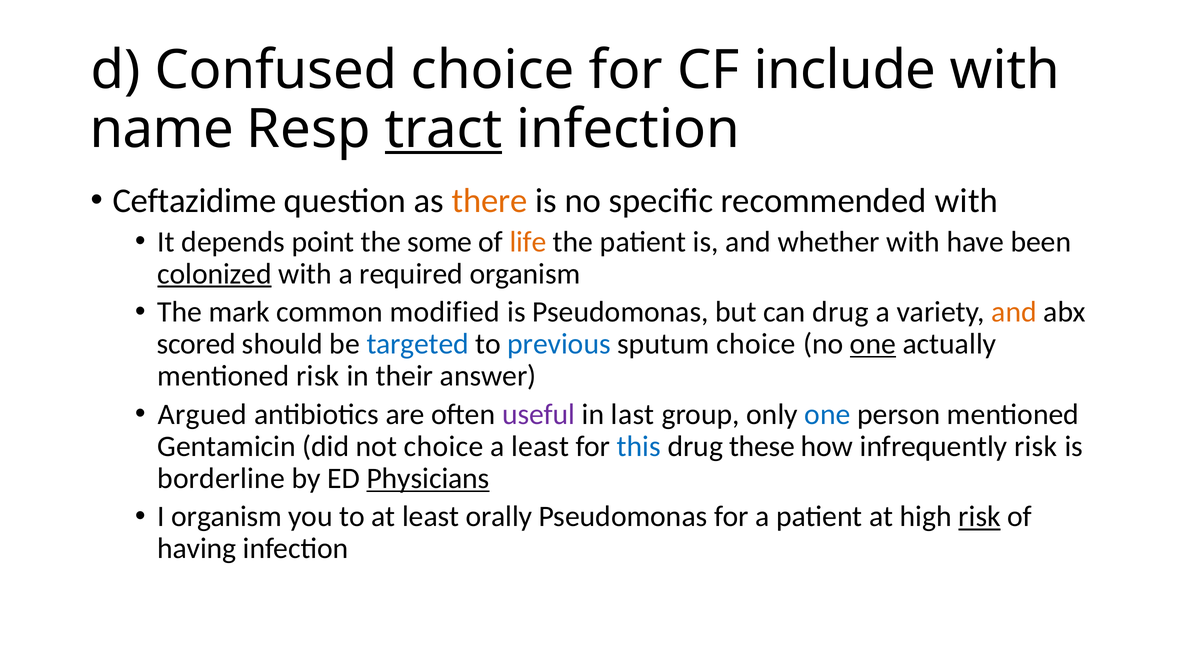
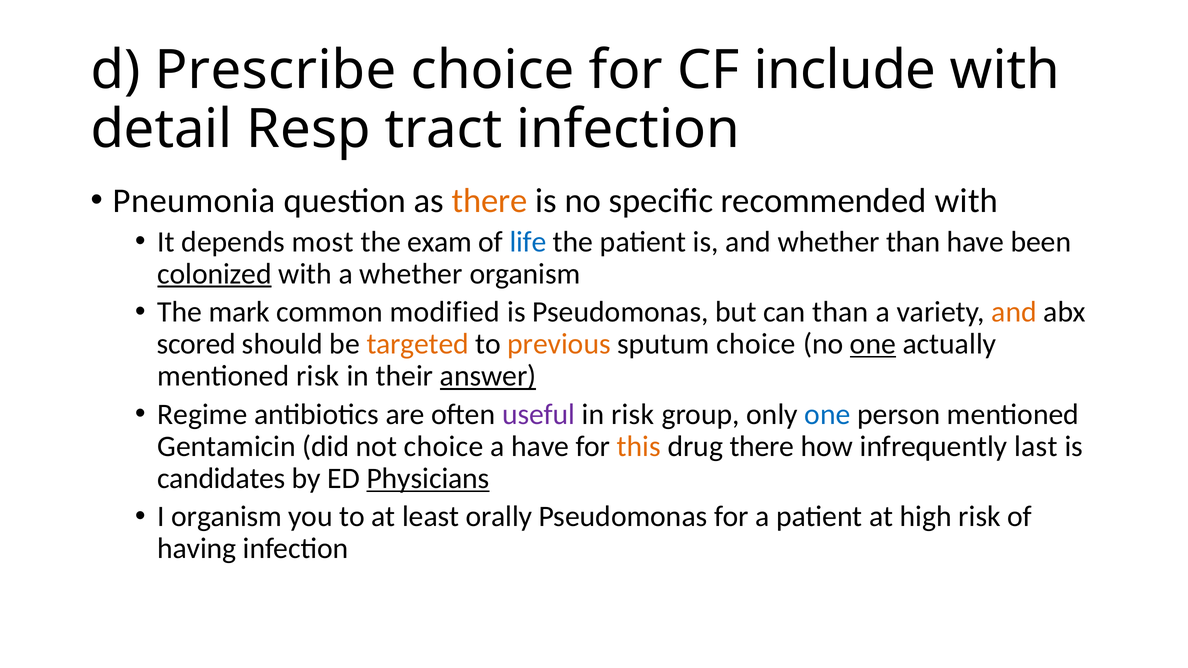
Confused: Confused -> Prescribe
name: name -> detail
tract underline: present -> none
Ceftazidime: Ceftazidime -> Pneumonia
point: point -> most
some: some -> exam
life colour: orange -> blue
whether with: with -> than
a required: required -> whether
can drug: drug -> than
targeted colour: blue -> orange
previous colour: blue -> orange
answer underline: none -> present
Argued: Argued -> Regime
in last: last -> risk
a least: least -> have
this colour: blue -> orange
drug these: these -> there
infrequently risk: risk -> last
borderline: borderline -> candidates
risk at (980, 517) underline: present -> none
